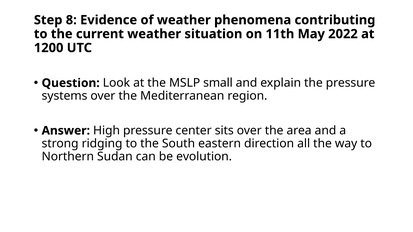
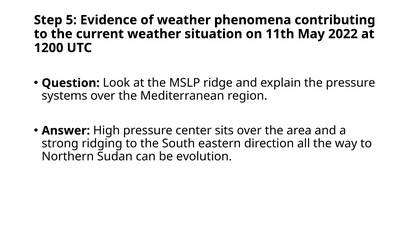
8: 8 -> 5
small: small -> ridge
